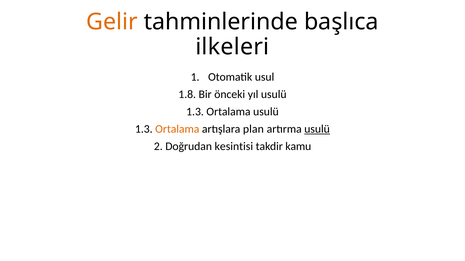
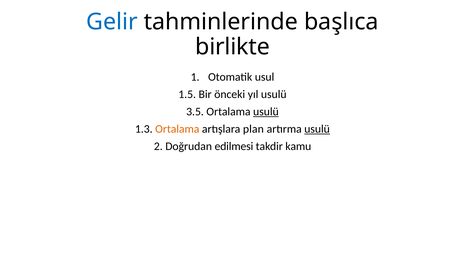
Gelir colour: orange -> blue
ilkeleri: ilkeleri -> birlikte
1.8: 1.8 -> 1.5
1.3 at (195, 112): 1.3 -> 3.5
usulü at (266, 112) underline: none -> present
kesintisi: kesintisi -> edilmesi
